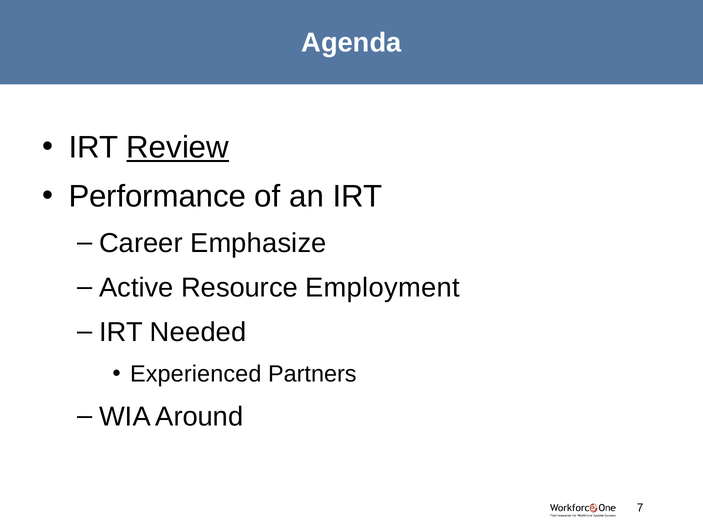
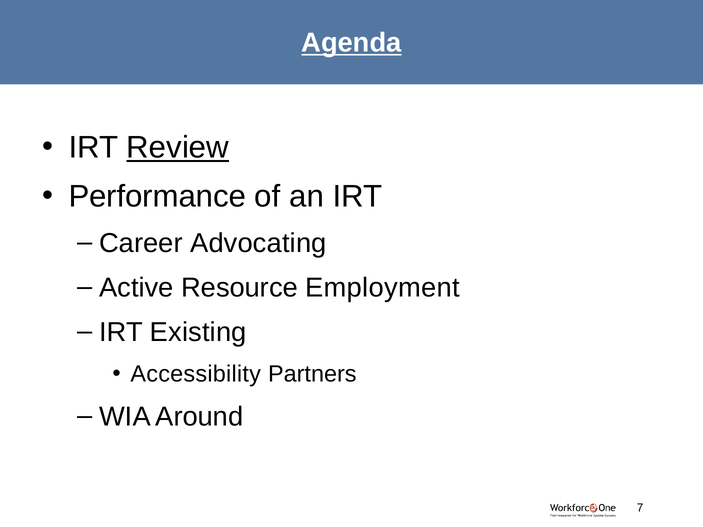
Agenda underline: none -> present
Emphasize: Emphasize -> Advocating
Needed: Needed -> Existing
Experienced: Experienced -> Accessibility
